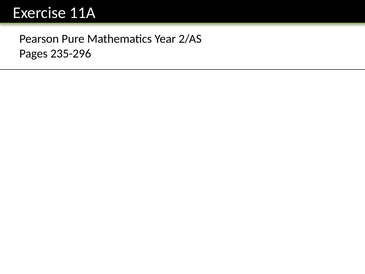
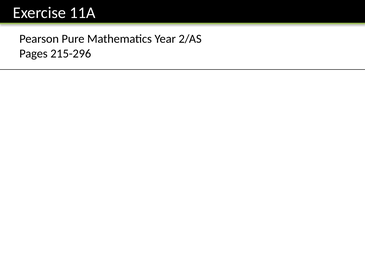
235-296: 235-296 -> 215-296
